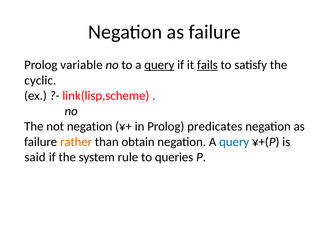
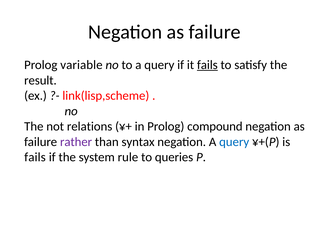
query at (159, 65) underline: present -> none
cyclic: cyclic -> result
not negation: negation -> relations
predicates: predicates -> compound
rather colour: orange -> purple
obtain: obtain -> syntax
said at (35, 157): said -> fails
